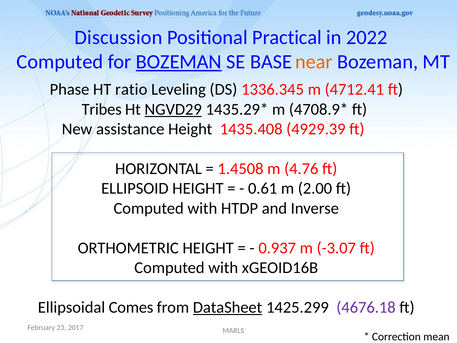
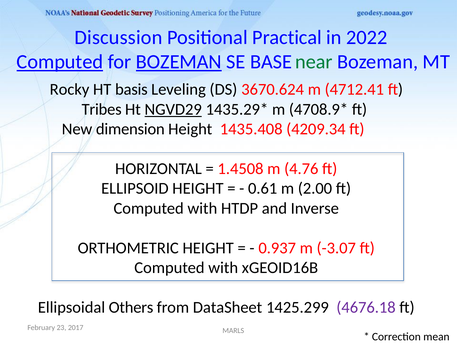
Computed at (60, 62) underline: none -> present
near colour: orange -> green
Phase: Phase -> Rocky
ratio: ratio -> basis
1336.345: 1336.345 -> 3670.624
assistance: assistance -> dimension
4929.39: 4929.39 -> 4209.34
Comes: Comes -> Others
DataSheet underline: present -> none
